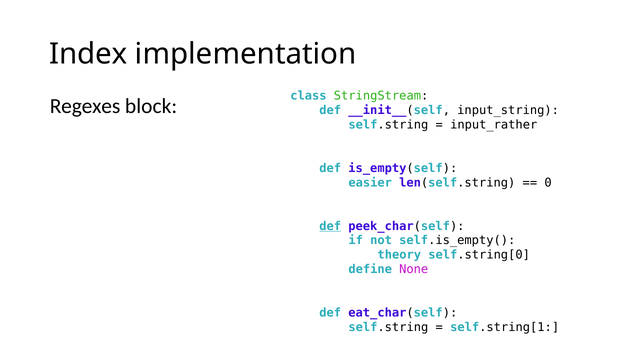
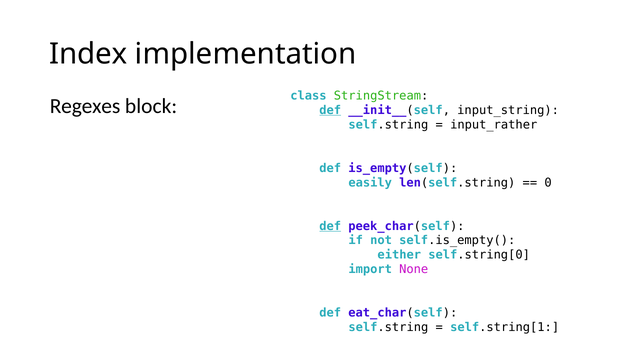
def at (330, 110) underline: none -> present
easier: easier -> easily
theory: theory -> either
define: define -> import
